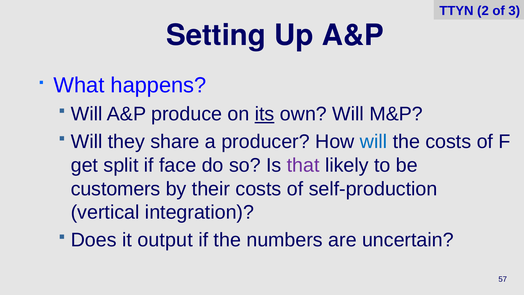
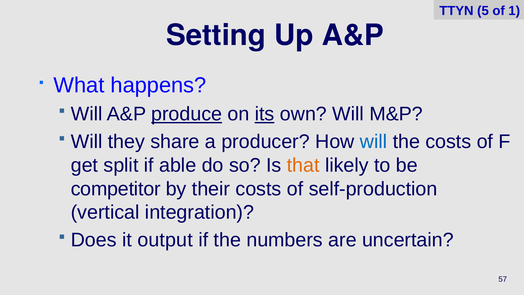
2: 2 -> 5
3: 3 -> 1
produce underline: none -> present
face: face -> able
that colour: purple -> orange
customers: customers -> competitor
